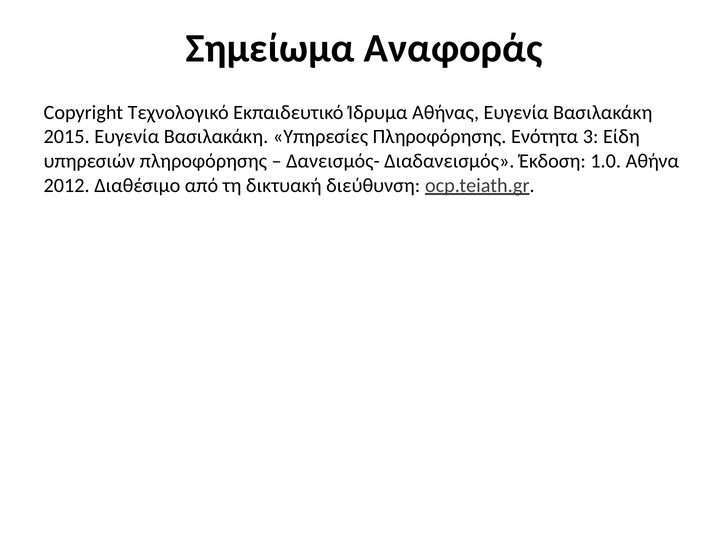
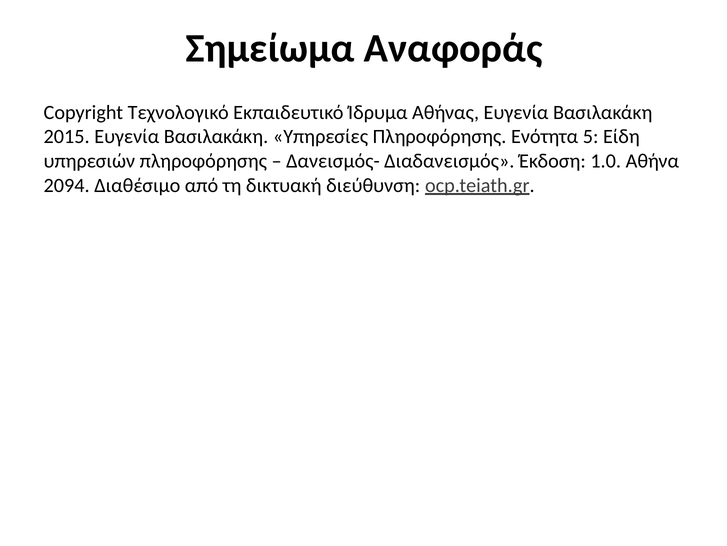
3: 3 -> 5
2012: 2012 -> 2094
